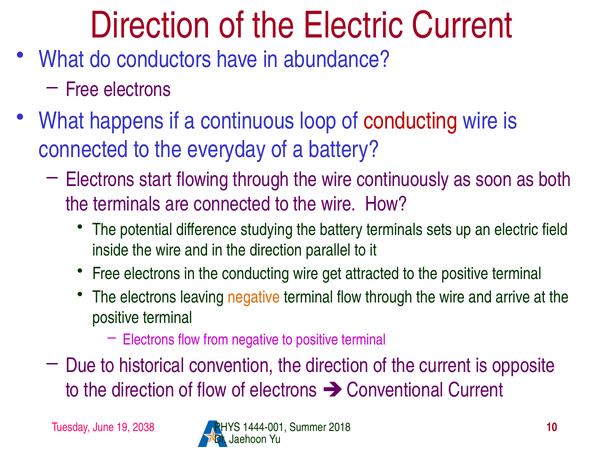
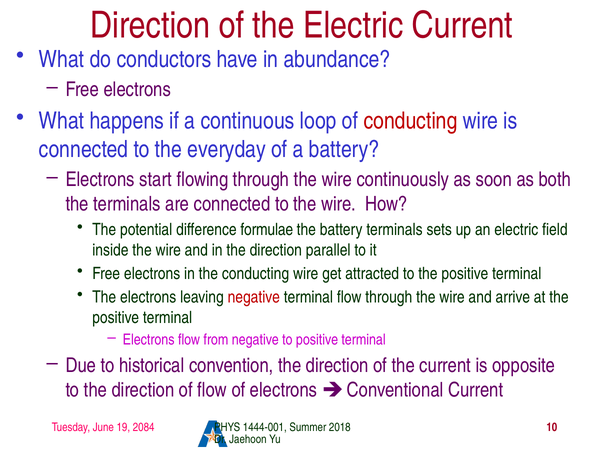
studying: studying -> formulae
negative at (254, 297) colour: orange -> red
2038: 2038 -> 2084
